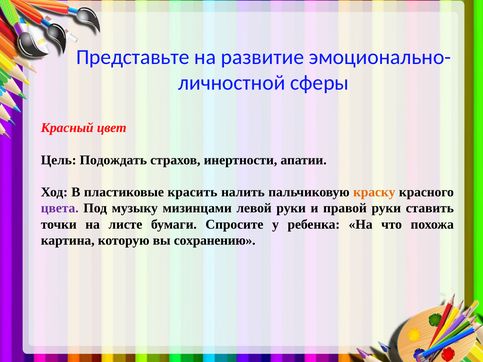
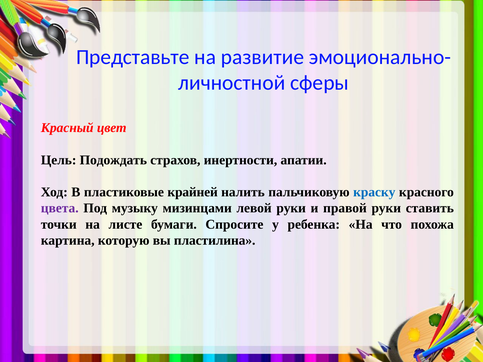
красить: красить -> крайней
краску colour: orange -> blue
сохранению: сохранению -> пластилина
